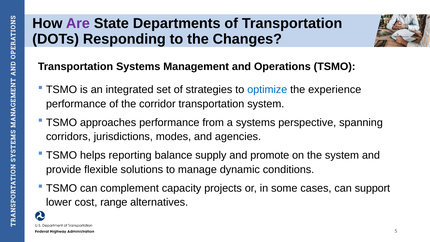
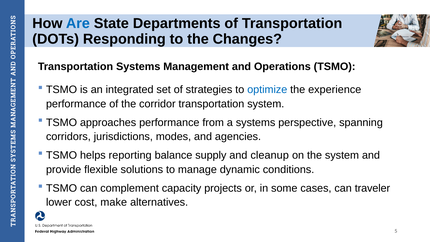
Are colour: purple -> blue
promote: promote -> cleanup
support: support -> traveler
range: range -> make
